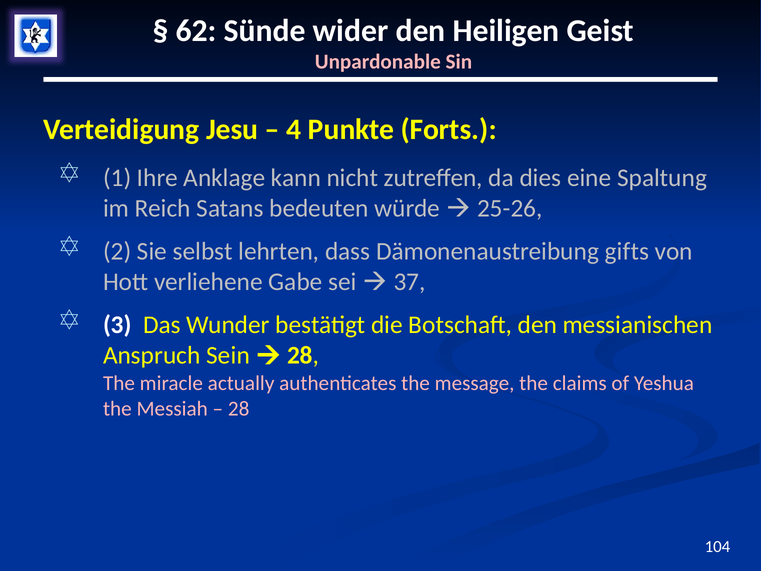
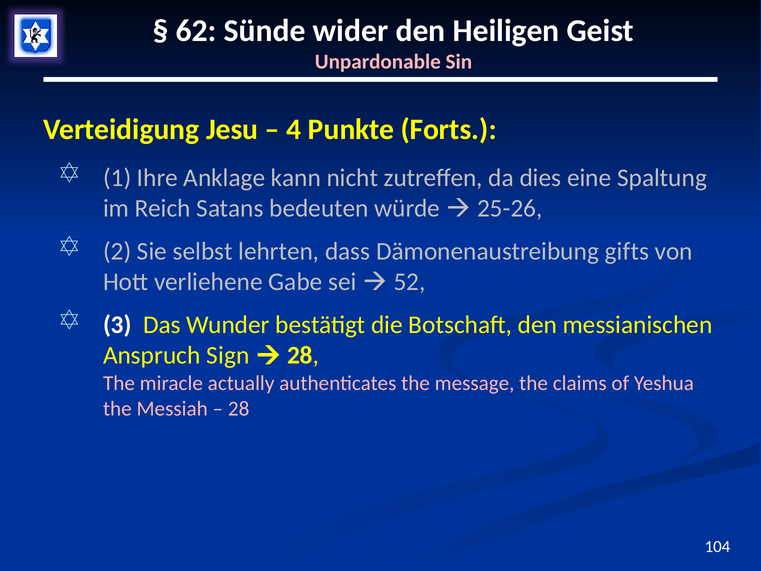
37: 37 -> 52
Sein: Sein -> Sign
